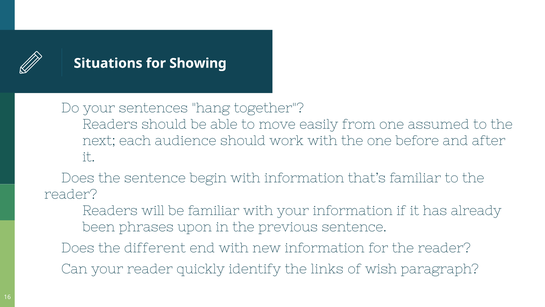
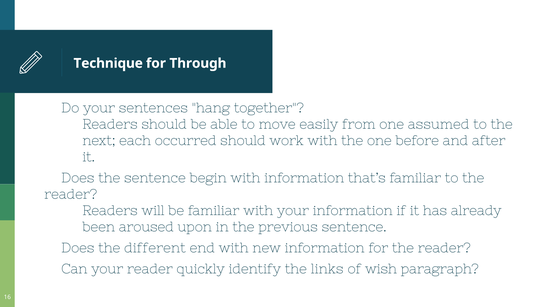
Situations: Situations -> Technique
Showing: Showing -> Through
audience: audience -> occurred
phrases: phrases -> aroused
